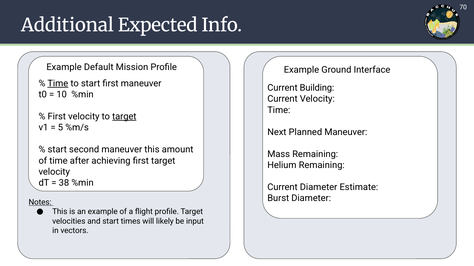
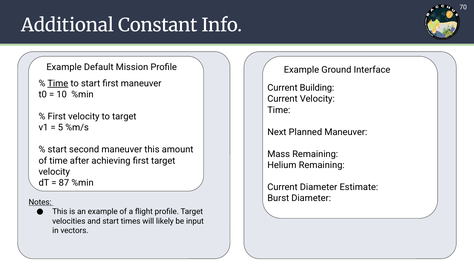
Expected: Expected -> Constant
target at (124, 117) underline: present -> none
38: 38 -> 87
